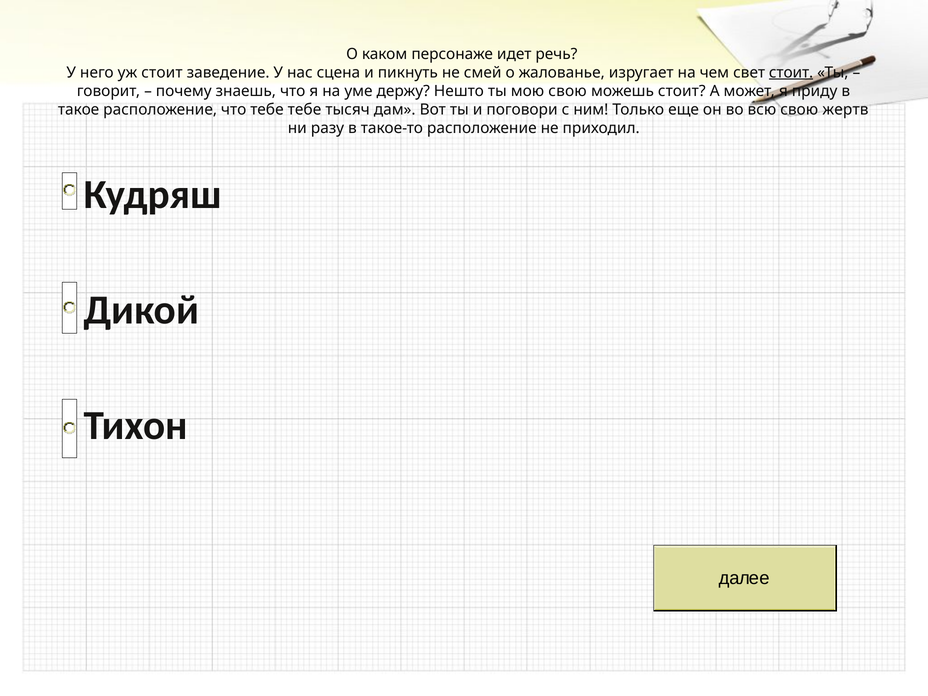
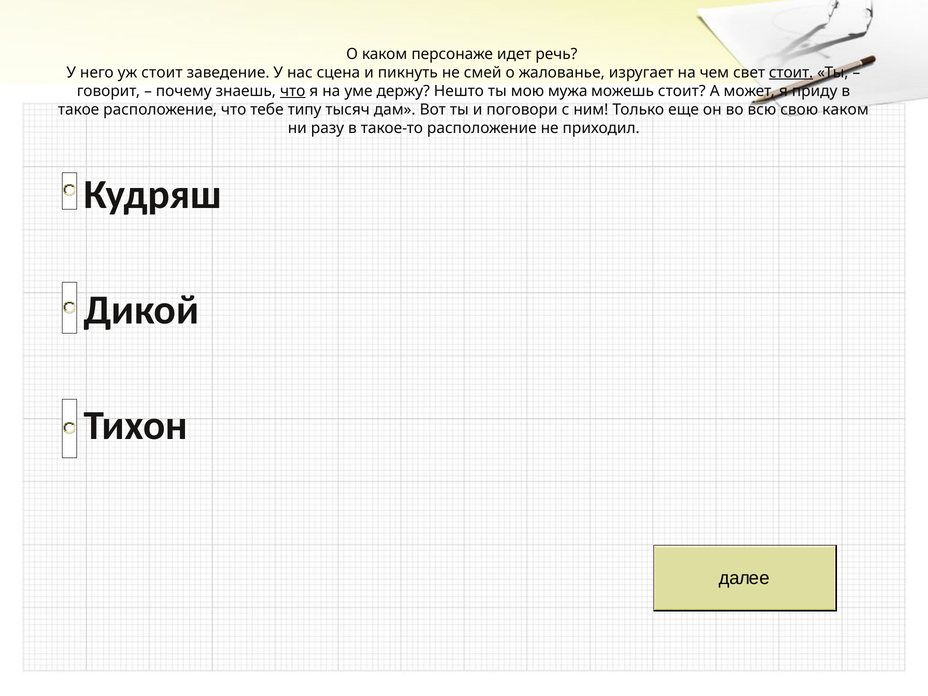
что at (293, 91) underline: none -> present
мою свою: свою -> мужа
тебе тебе: тебе -> типу
свою жертв: жертв -> каком
